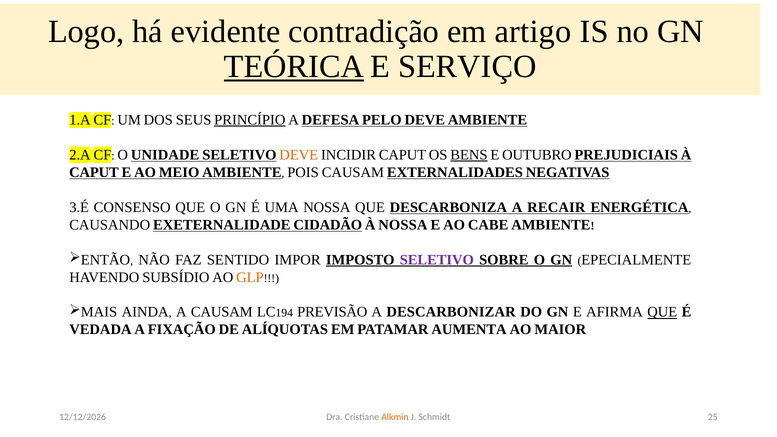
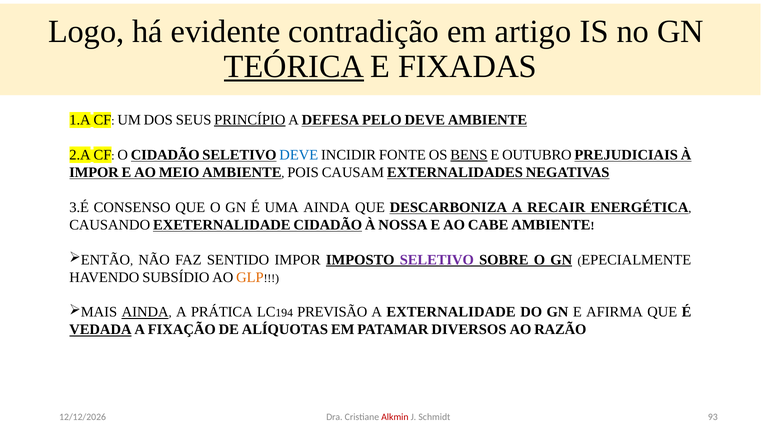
SERVIÇO: SERVIÇO -> FIXADAS
O UNIDADE: UNIDADE -> CIDADÃO
DEVE at (299, 155) colour: orange -> blue
INCIDIR CAPUT: CAPUT -> FONTE
CAPUT at (94, 172): CAPUT -> IMPOR
UMA NOSSA: NOSSA -> AINDA
AINDA at (145, 312) underline: none -> present
A CAUSAM: CAUSAM -> PRÁTICA
DESCARBONIZAR: DESCARBONIZAR -> EXTERNALIDADE
QUE at (662, 312) underline: present -> none
VEDADA underline: none -> present
AUMENTA: AUMENTA -> DIVERSOS
MAIOR: MAIOR -> RAZÃO
Alkmin colour: orange -> red
25: 25 -> 93
